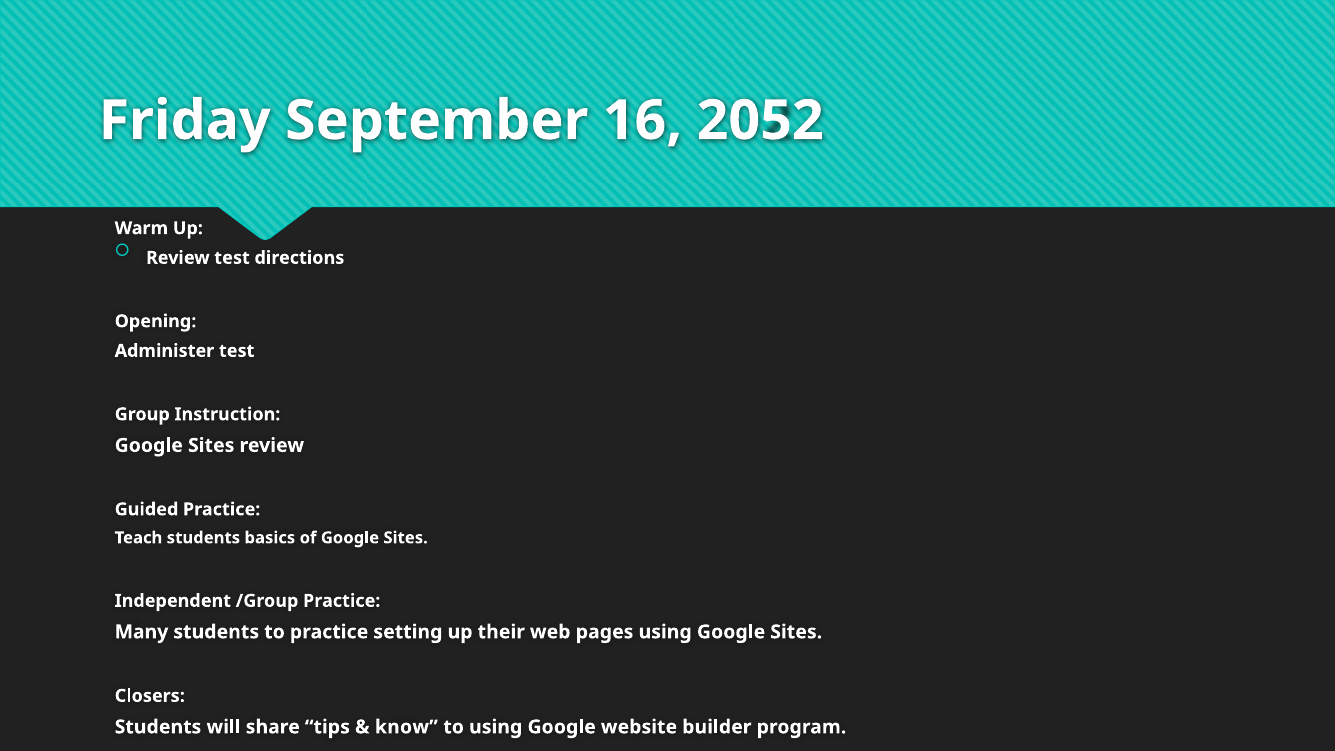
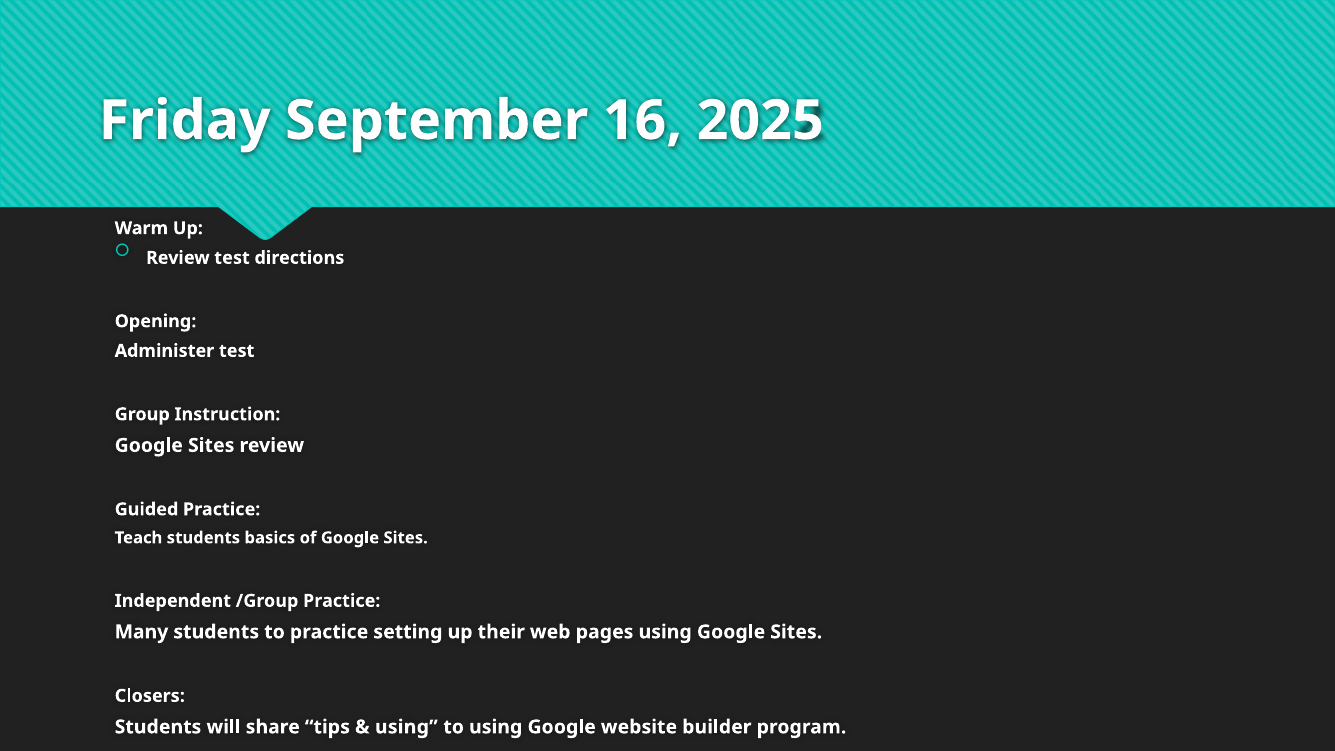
2052: 2052 -> 2025
know at (406, 727): know -> using
